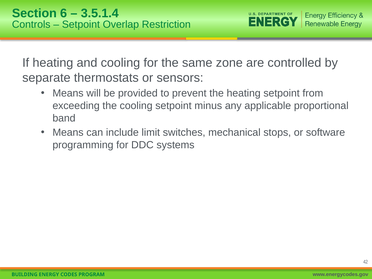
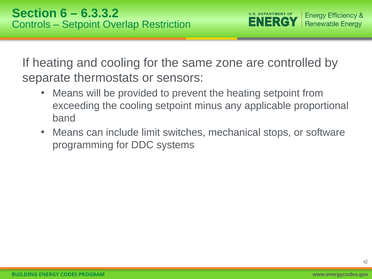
3.5.1.4: 3.5.1.4 -> 6.3.3.2
